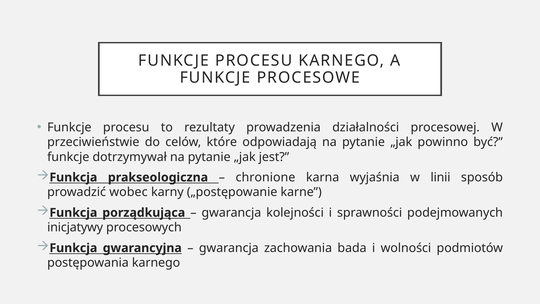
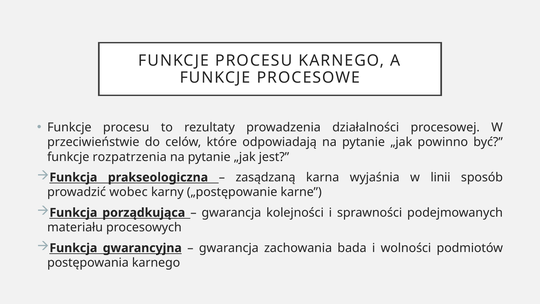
dotrzymywał: dotrzymywał -> rozpatrzenia
chronione: chronione -> zasądzaną
inicjatywy: inicjatywy -> materiału
